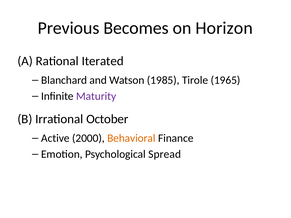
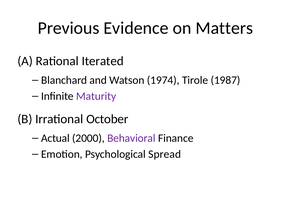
Becomes: Becomes -> Evidence
Horizon: Horizon -> Matters
1985: 1985 -> 1974
1965: 1965 -> 1987
Active: Active -> Actual
Behavioral colour: orange -> purple
